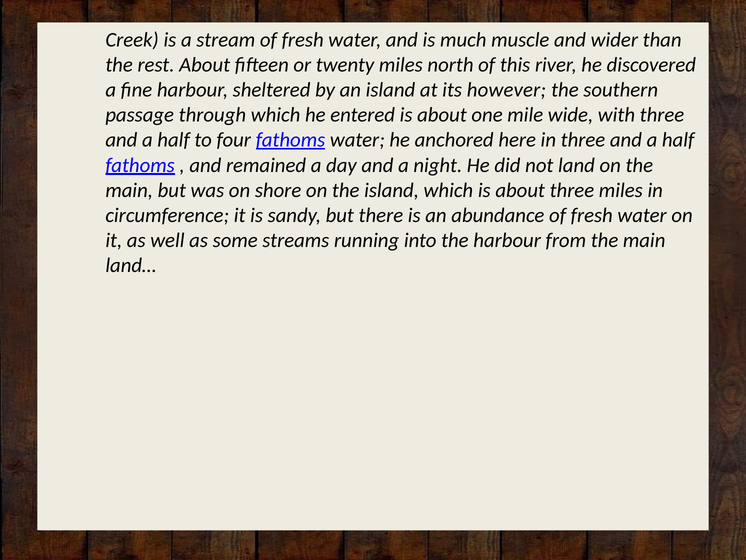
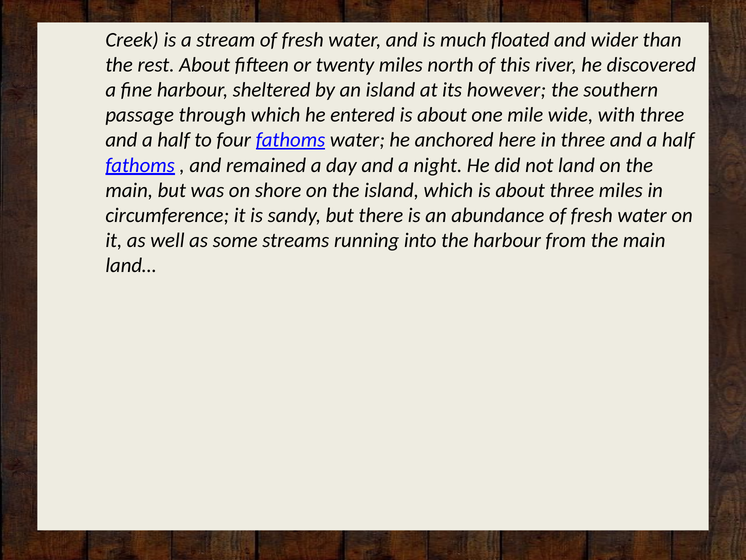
muscle: muscle -> floated
